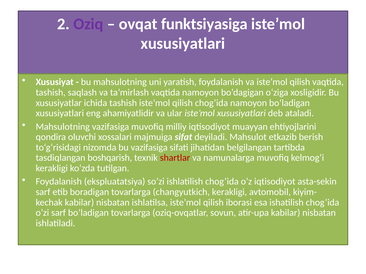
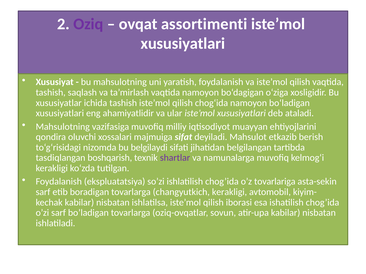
funktsiyasiga: funktsiyasiga -> assortimenti
bu vazifasiga: vazifasiga -> belgilaydi
shartlar colour: red -> purple
o’z iqtisodiyot: iqtisodiyot -> tovarlariga
